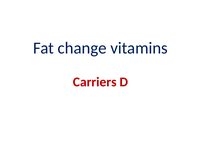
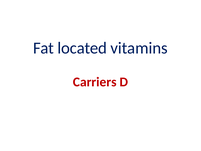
change: change -> located
